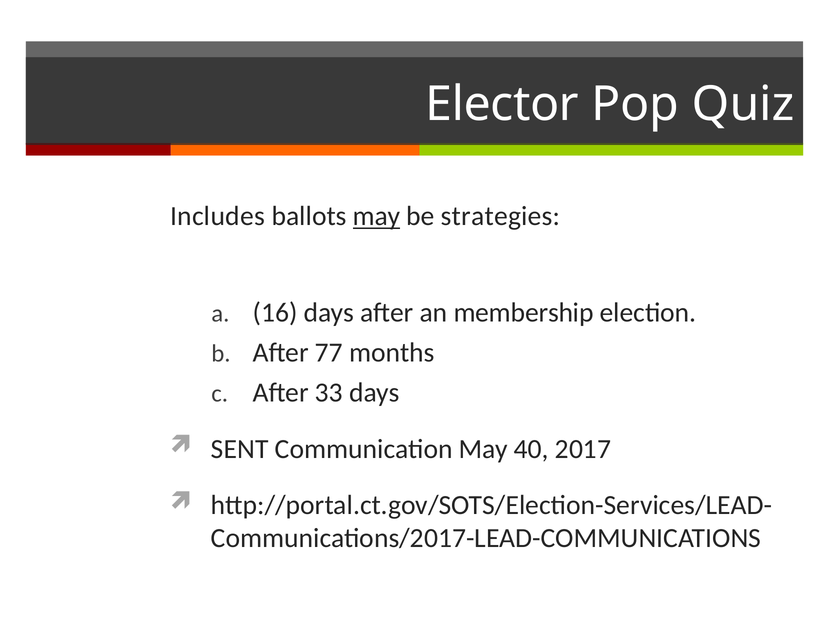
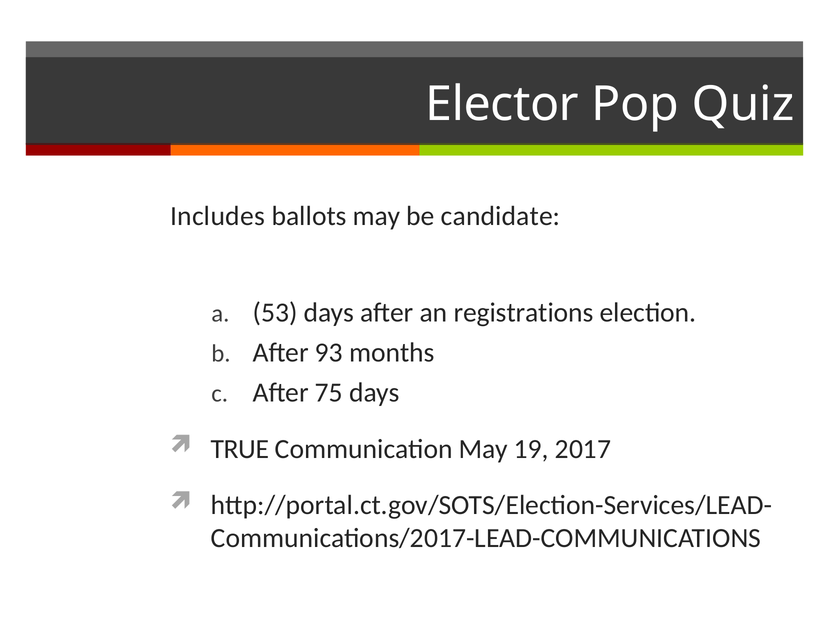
may at (377, 216) underline: present -> none
strategies: strategies -> candidate
16: 16 -> 53
membership: membership -> registrations
77: 77 -> 93
33: 33 -> 75
SENT: SENT -> TRUE
40: 40 -> 19
